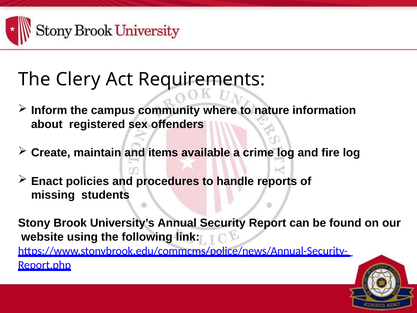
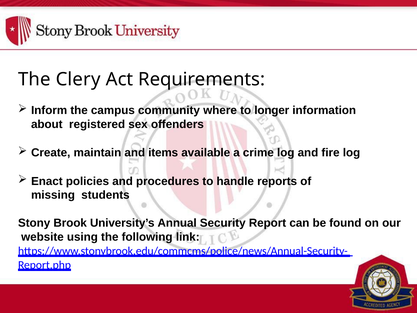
nature: nature -> longer
